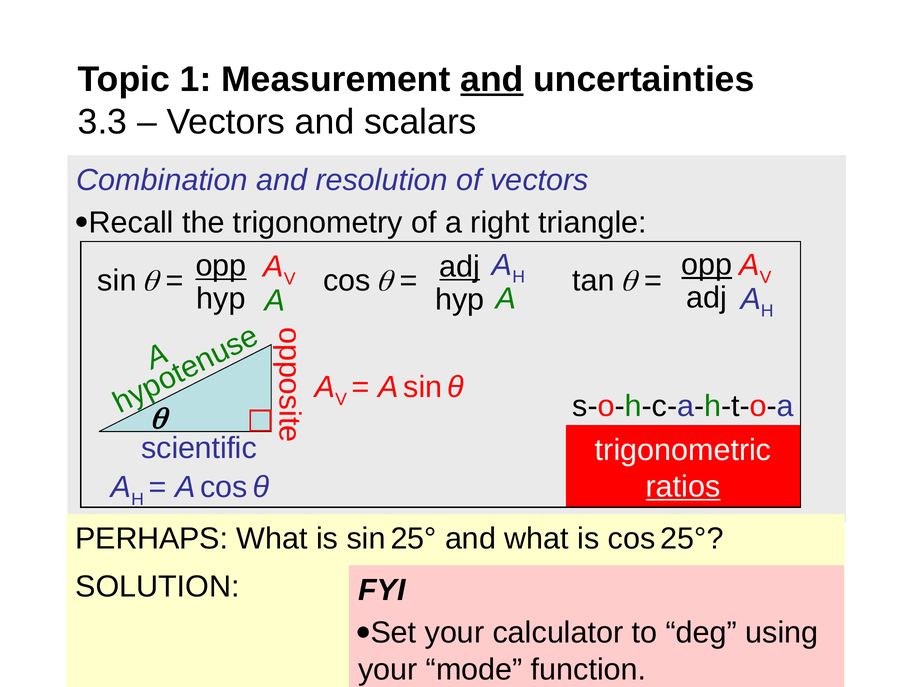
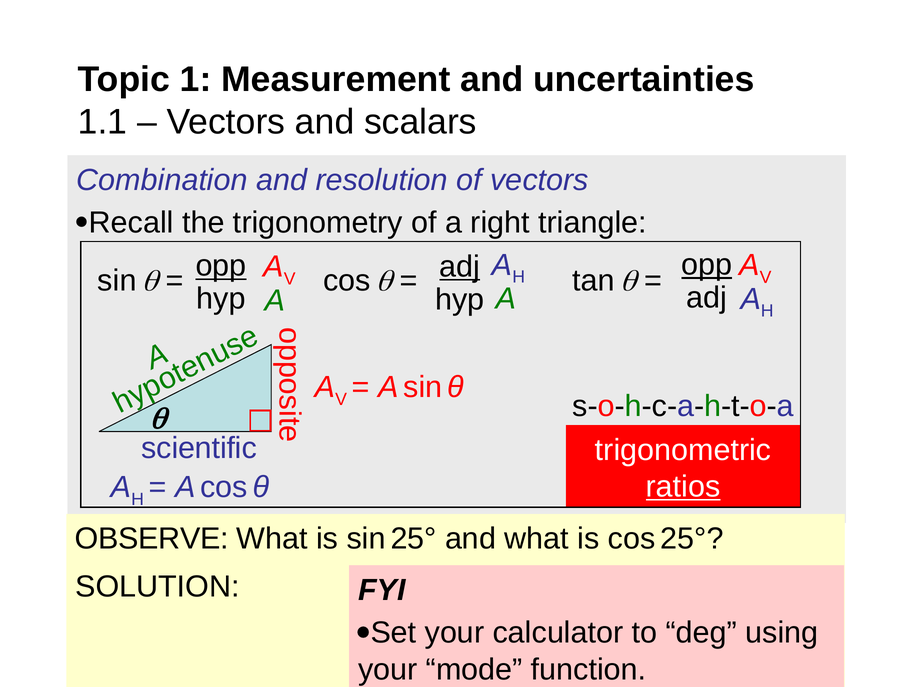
and at (492, 79) underline: present -> none
3.3: 3.3 -> 1.1
PERHAPS: PERHAPS -> OBSERVE
